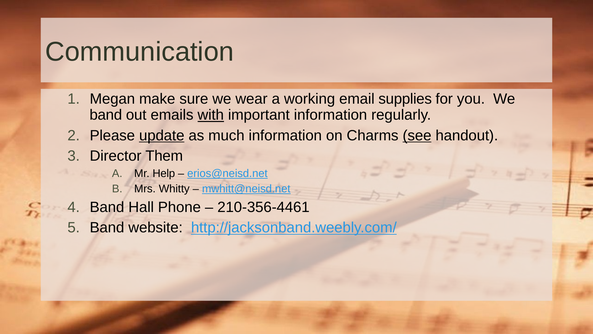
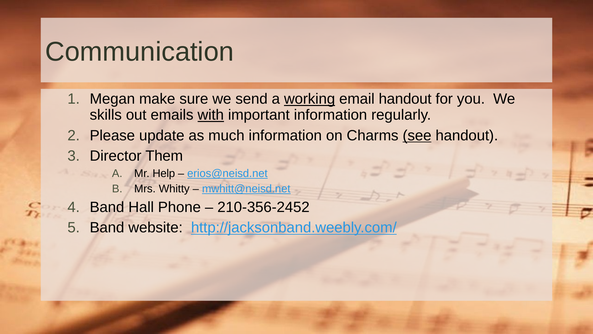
wear: wear -> send
working underline: none -> present
email supplies: supplies -> handout
band at (106, 115): band -> skills
update underline: present -> none
210-356-4461: 210-356-4461 -> 210-356-2452
